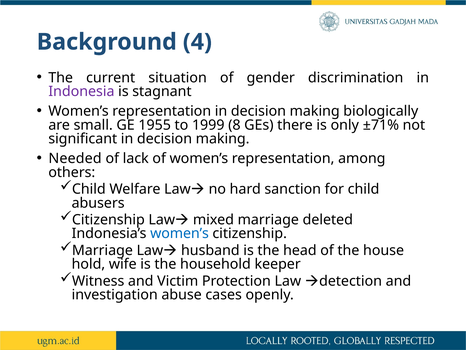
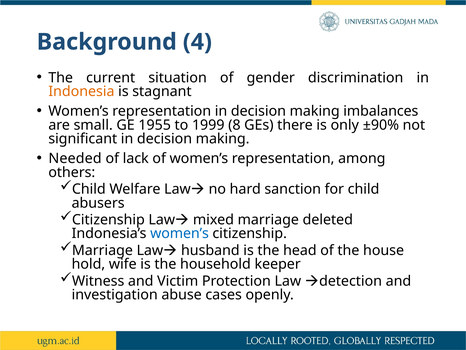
Indonesia colour: purple -> orange
biologically: biologically -> imbalances
±71%: ±71% -> ±90%
